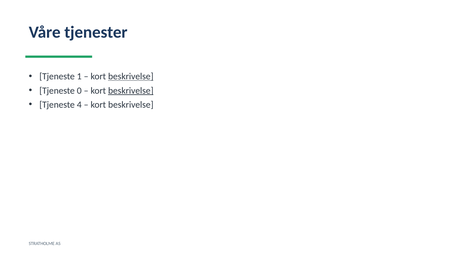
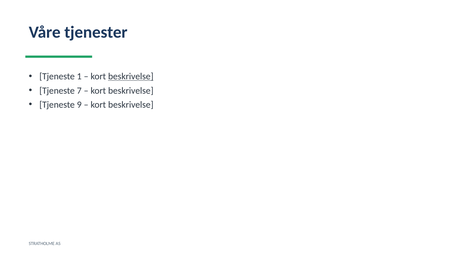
0: 0 -> 7
beskrivelse at (131, 91) underline: present -> none
4: 4 -> 9
